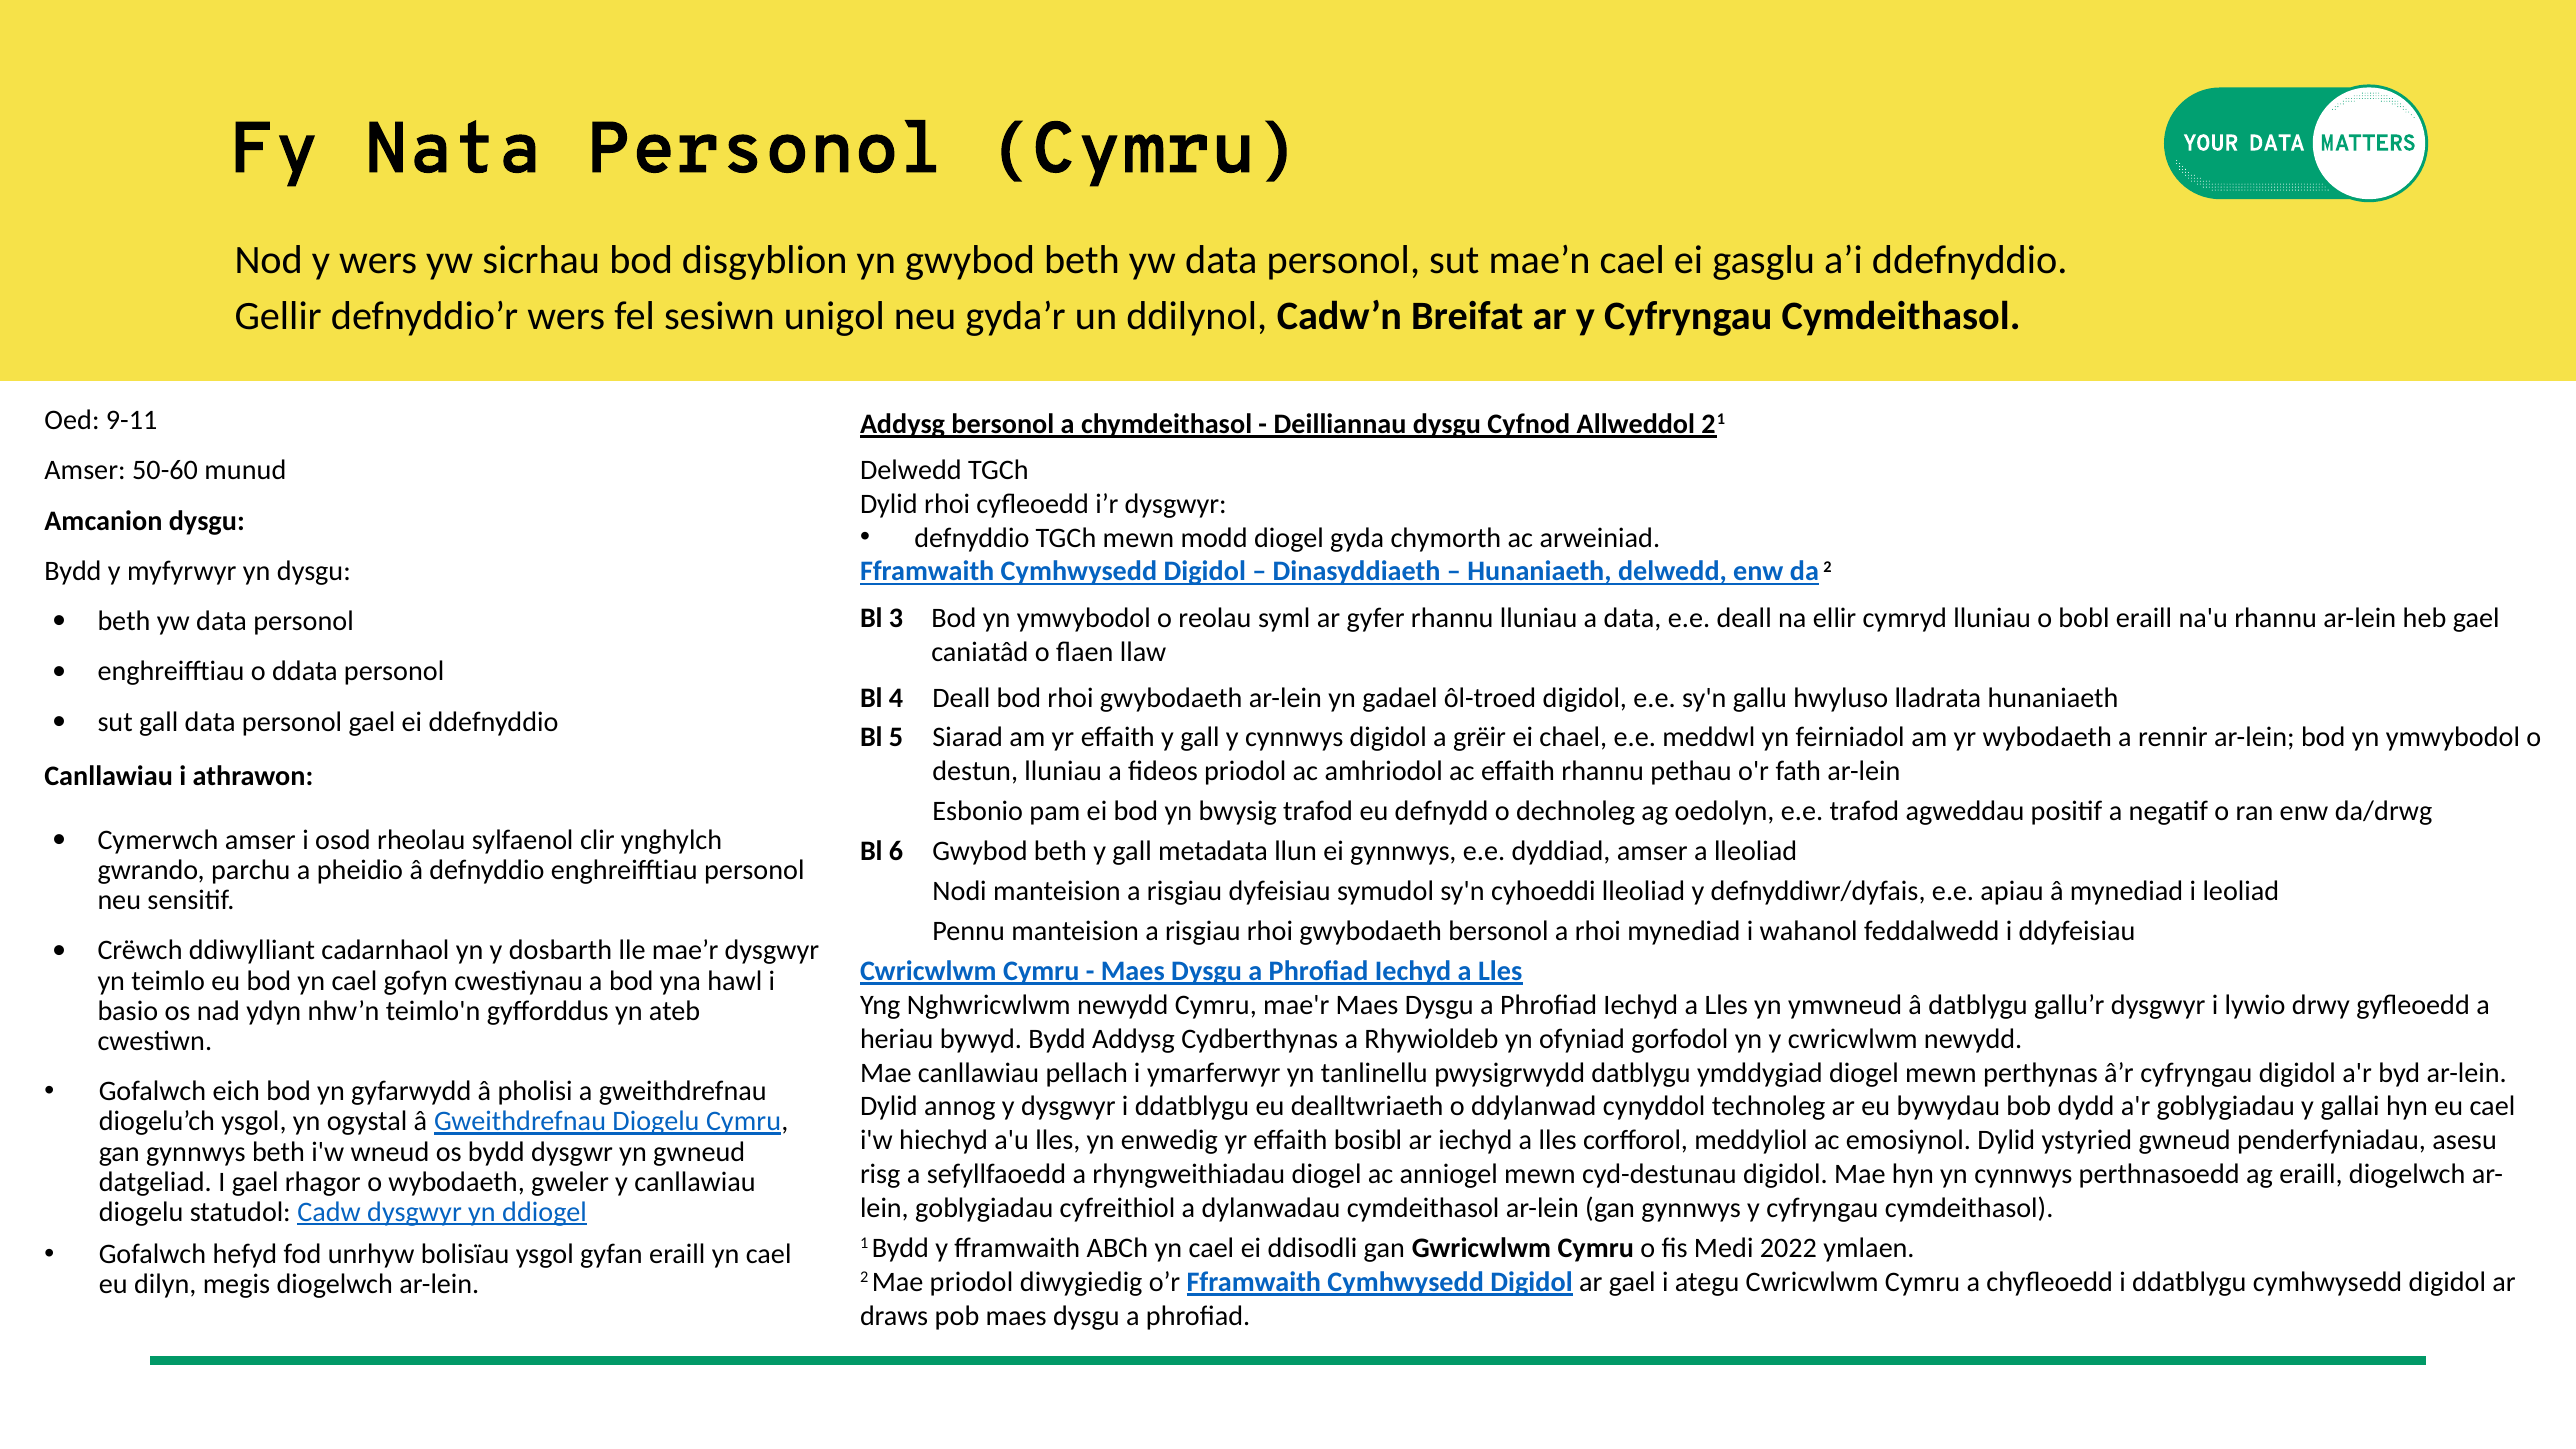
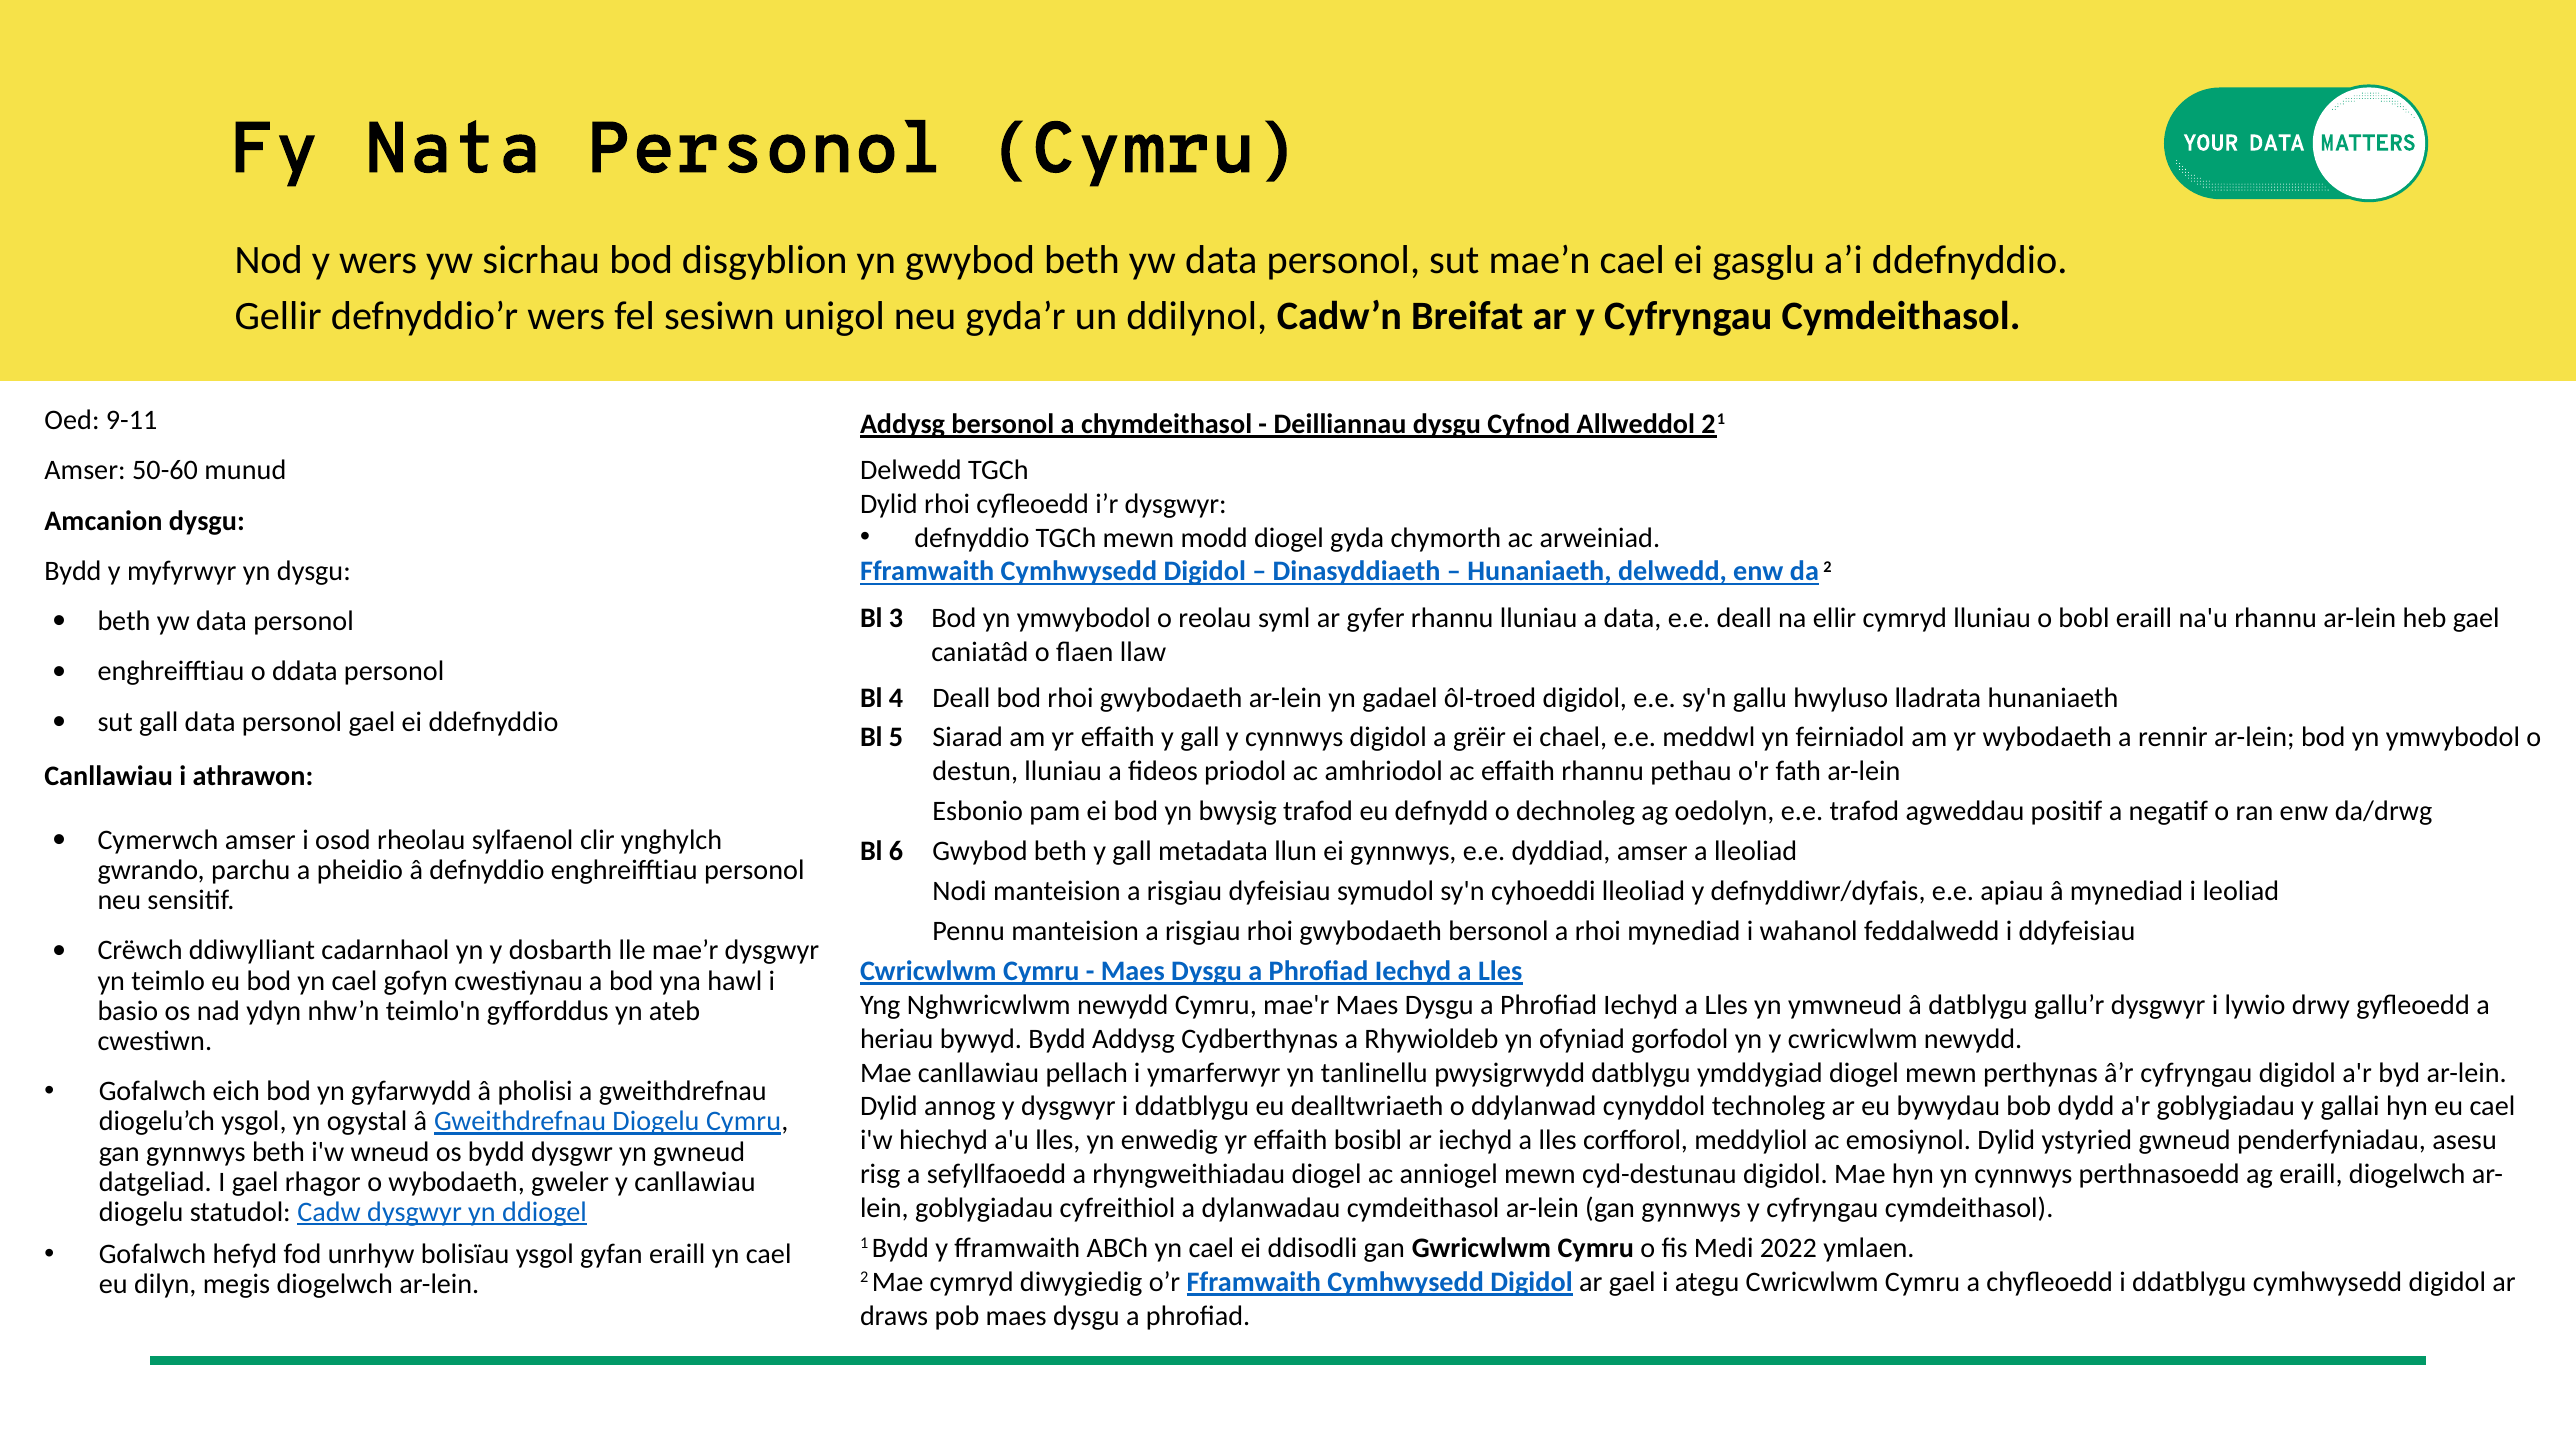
Mae priodol: priodol -> cymryd
